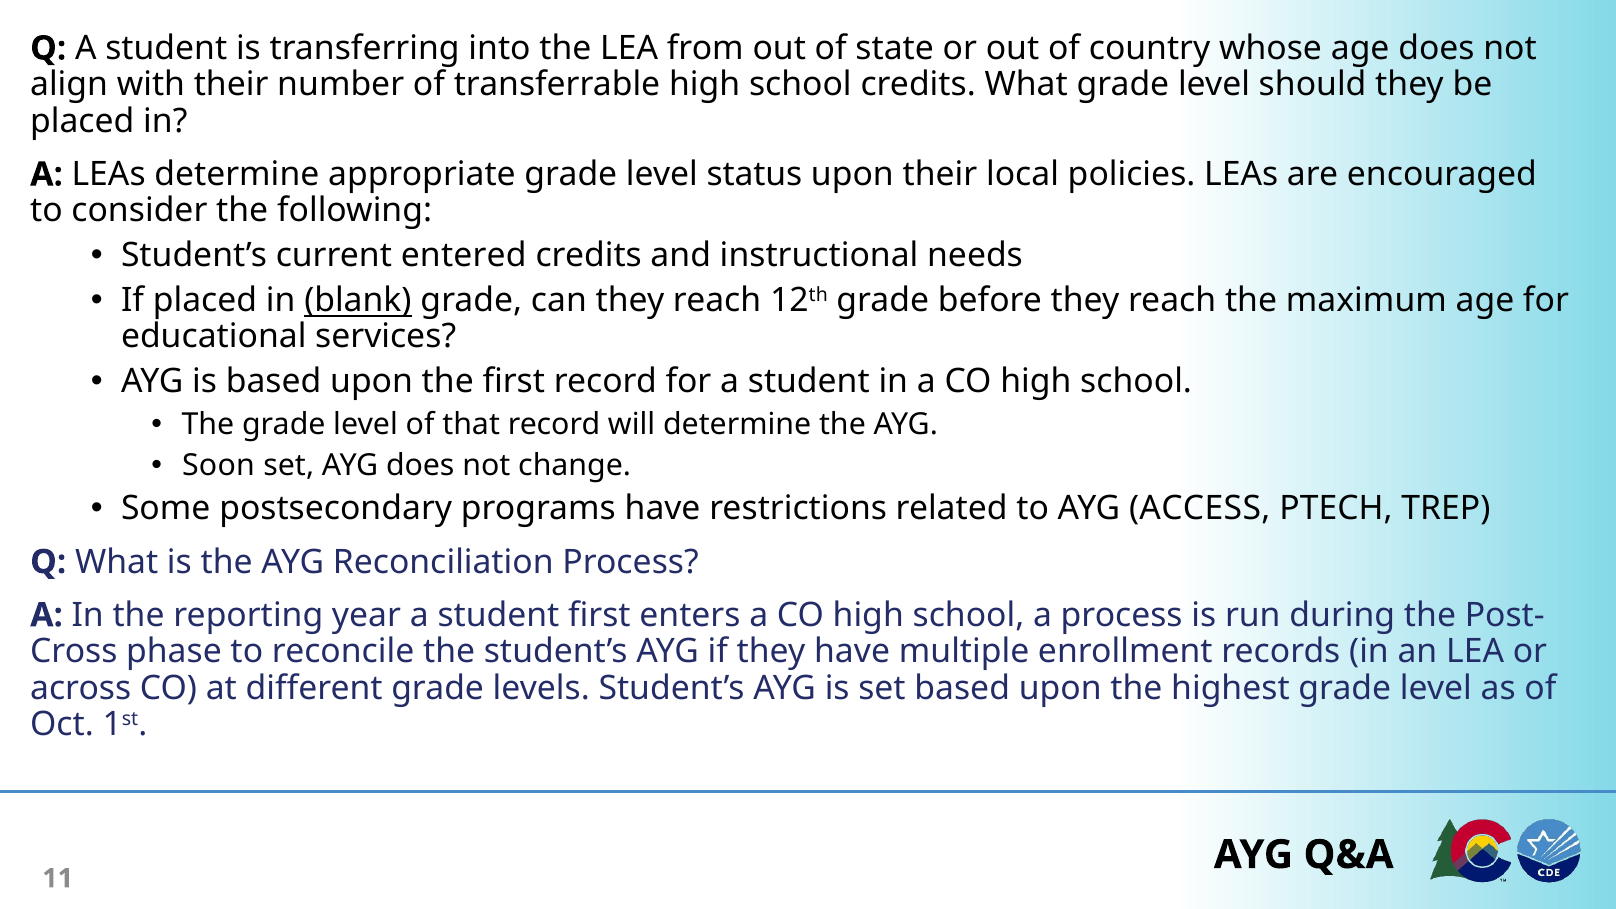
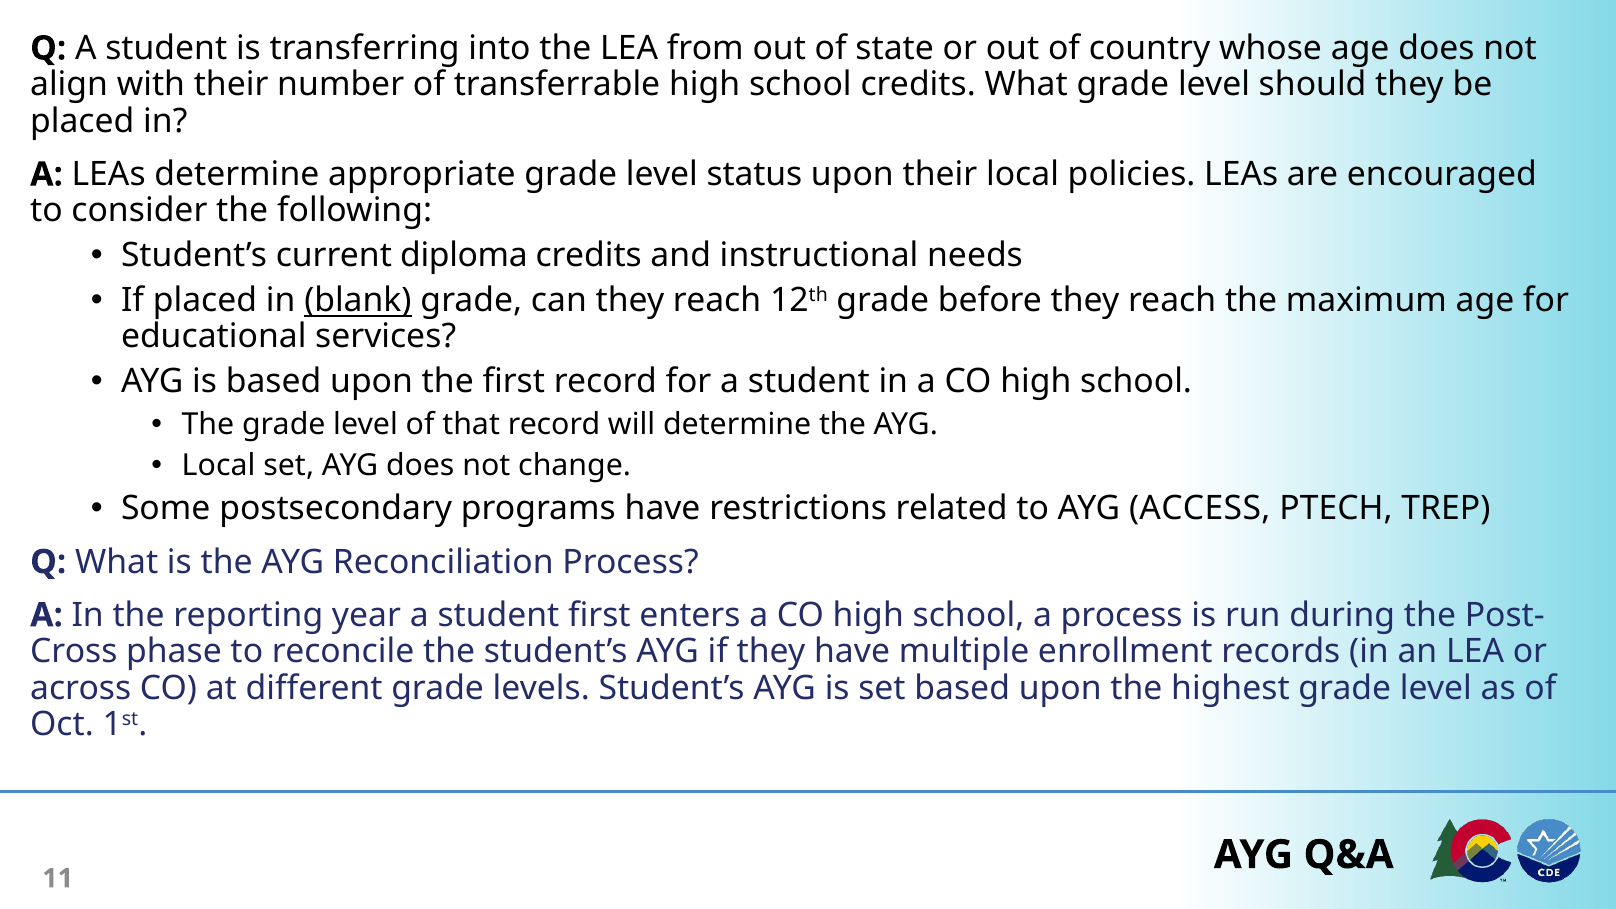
entered: entered -> diploma
Soon at (218, 466): Soon -> Local
